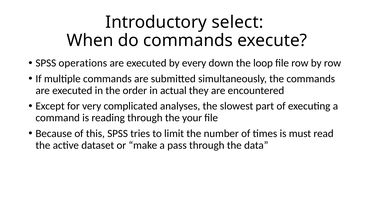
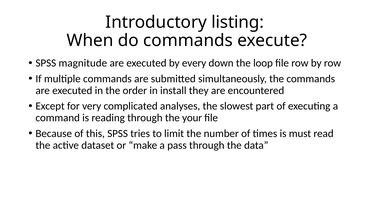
select: select -> listing
operations: operations -> magnitude
actual: actual -> install
